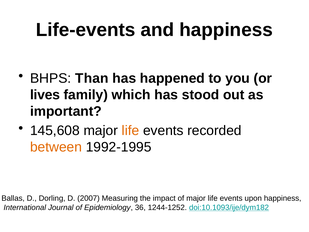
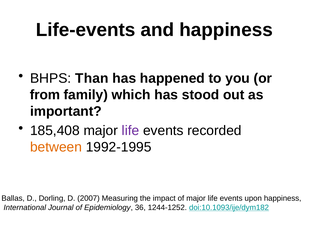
lives: lives -> from
145,608: 145,608 -> 185,408
life at (130, 130) colour: orange -> purple
